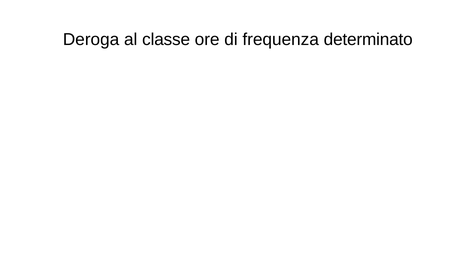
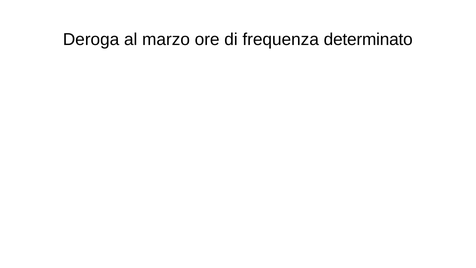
classe: classe -> marzo
